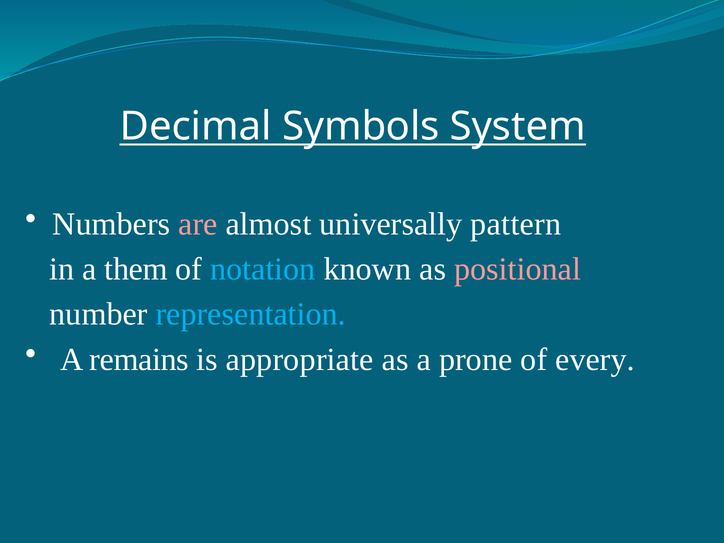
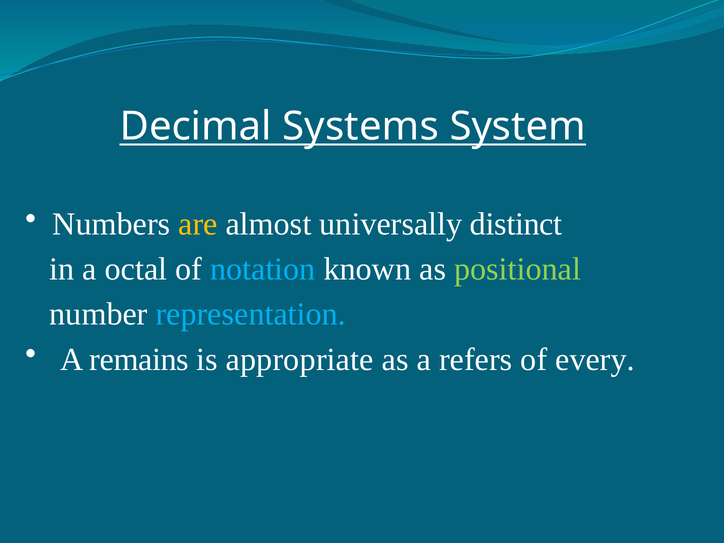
Symbols: Symbols -> Systems
are colour: pink -> yellow
pattern: pattern -> distinct
them: them -> octal
positional colour: pink -> light green
prone: prone -> refers
